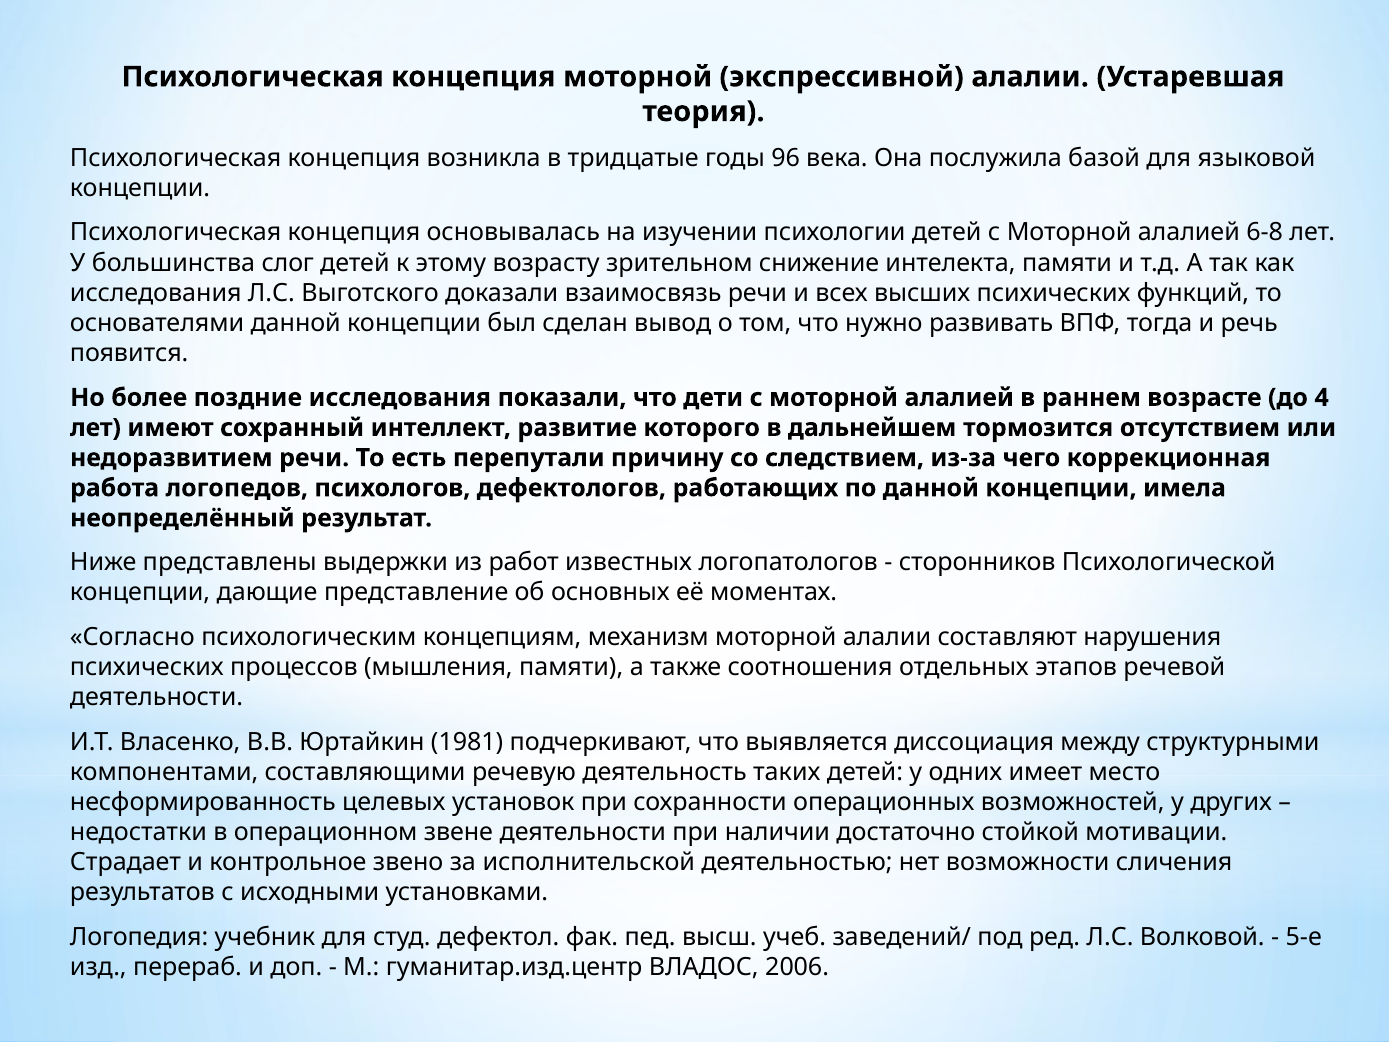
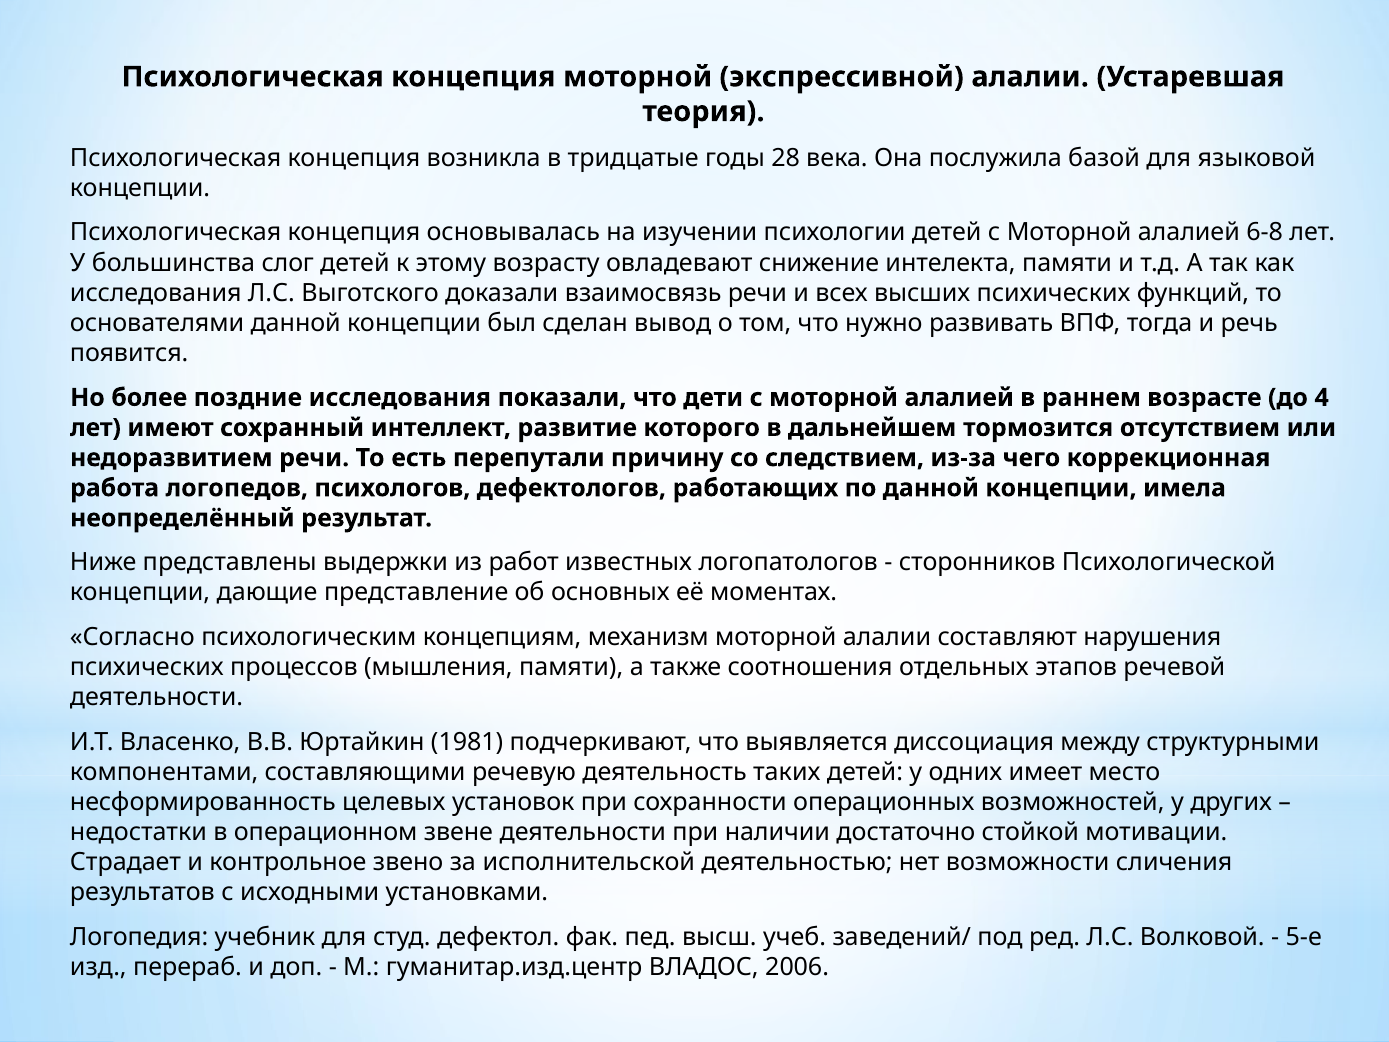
96: 96 -> 28
зрительном: зрительном -> овладевают
